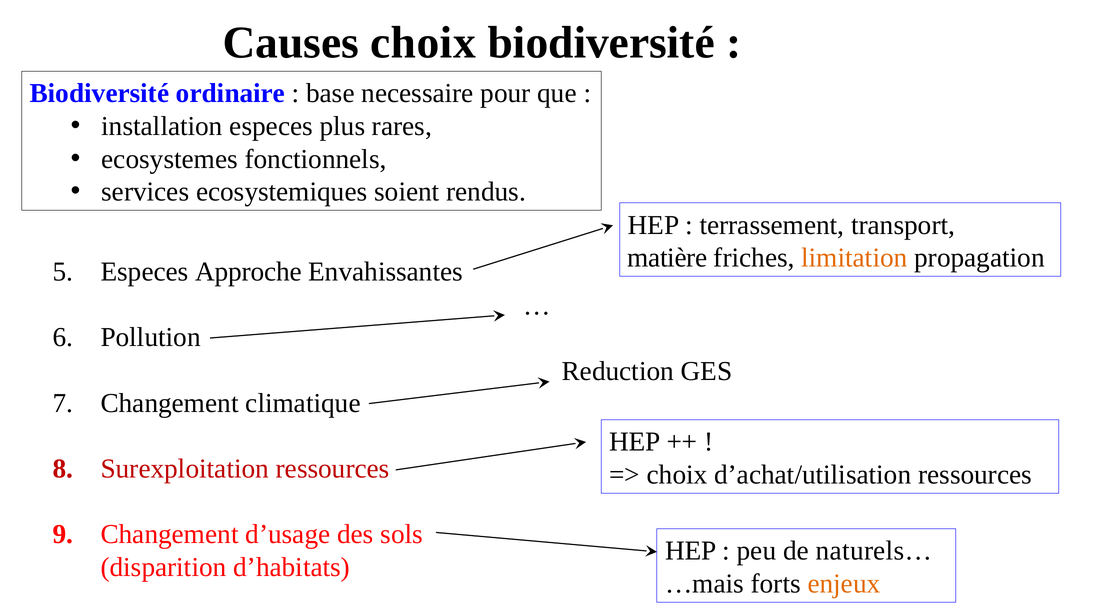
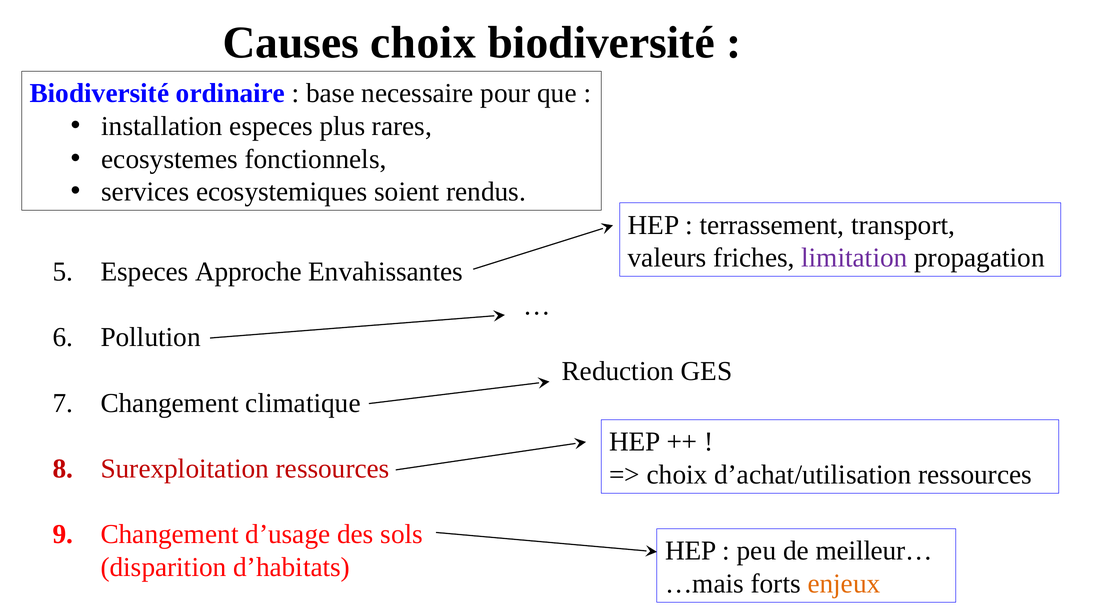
matière: matière -> valeurs
limitation colour: orange -> purple
naturels…: naturels… -> meilleur…
